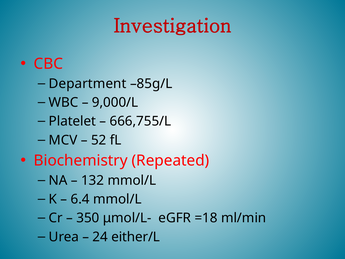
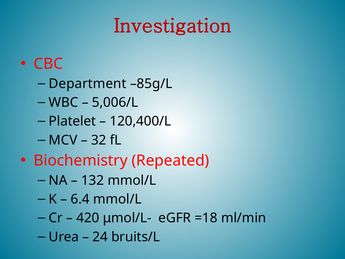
9,000/L: 9,000/L -> 5,006/L
666,755/L: 666,755/L -> 120,400/L
52: 52 -> 32
350: 350 -> 420
either/L: either/L -> bruits/L
